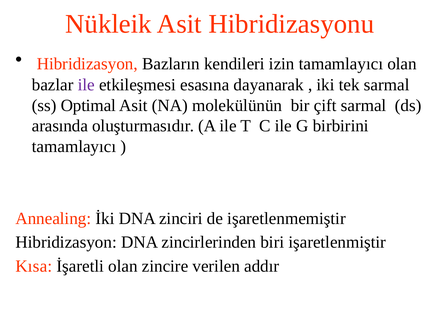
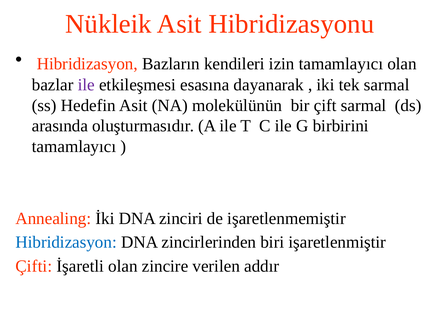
Optimal: Optimal -> Hedefin
Hibridizasyon at (66, 242) colour: black -> blue
Kısa: Kısa -> Çifti
